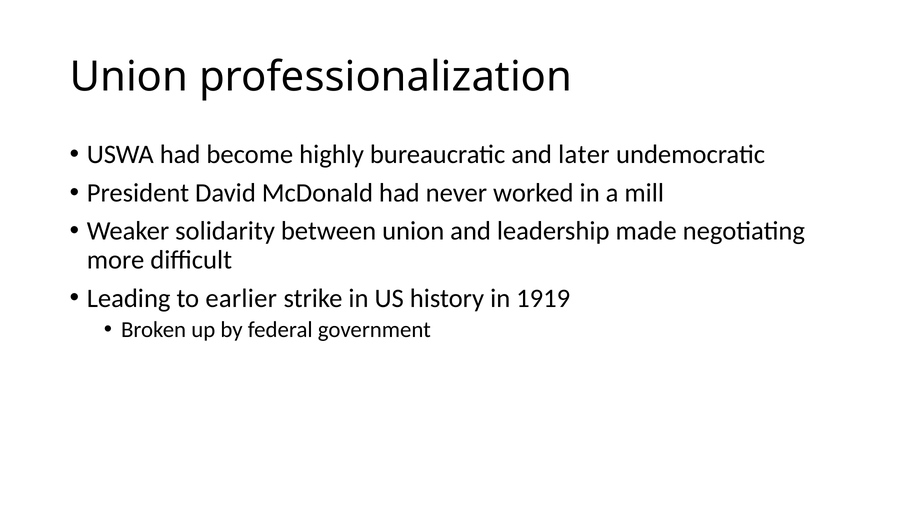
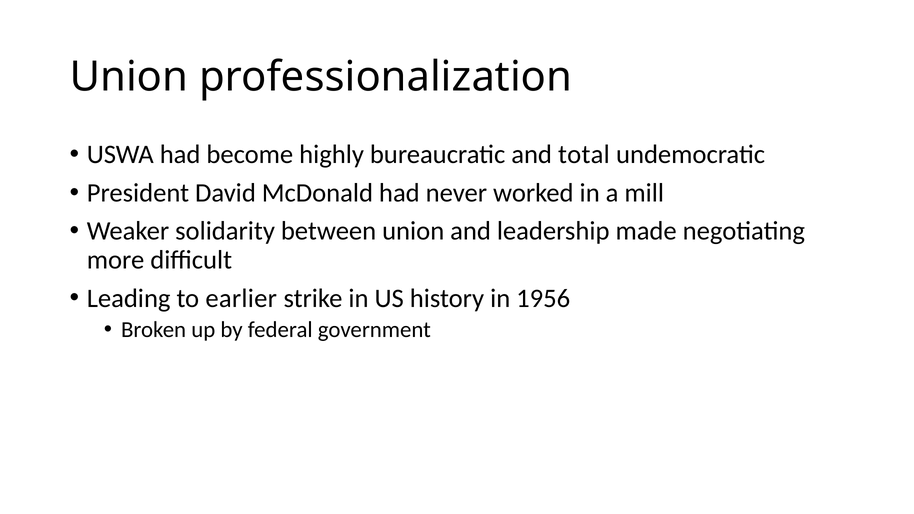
later: later -> total
1919: 1919 -> 1956
